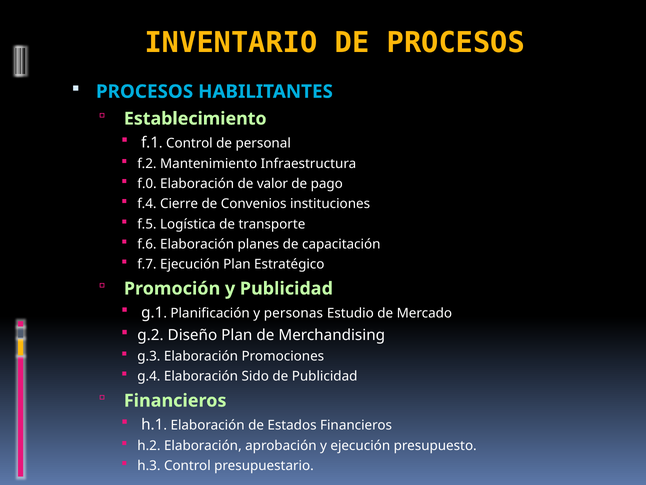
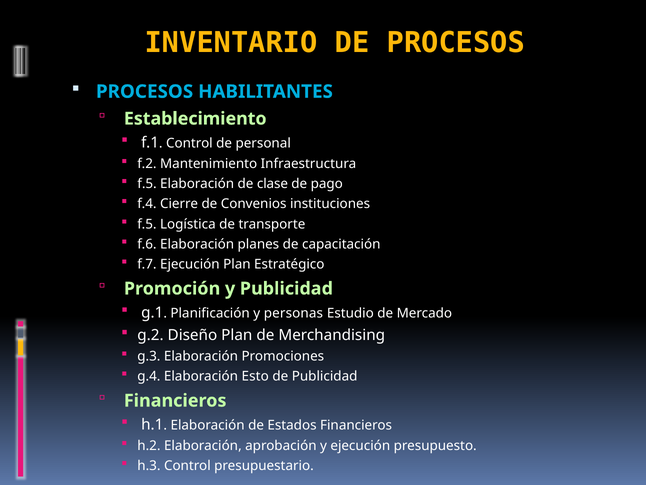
f.0 at (147, 184): f.0 -> f.5
valor: valor -> clase
Sido: Sido -> Esto
